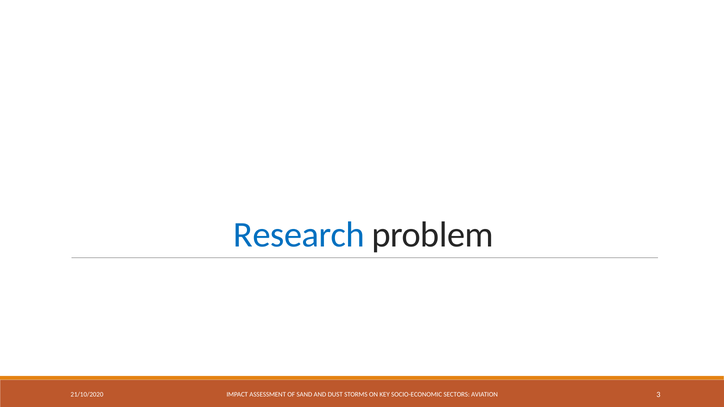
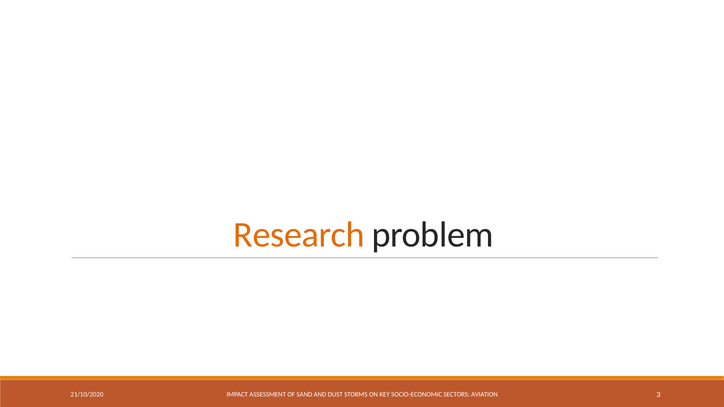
Research colour: blue -> orange
